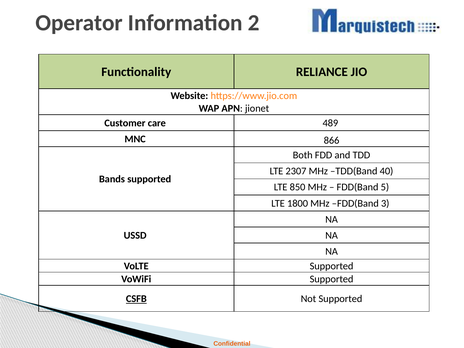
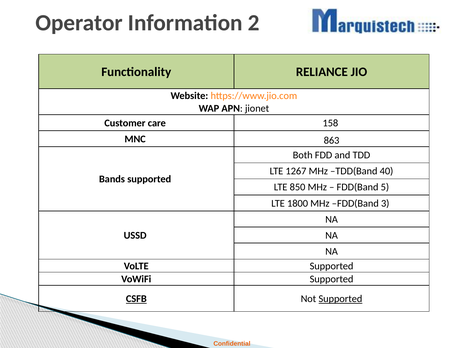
489: 489 -> 158
866: 866 -> 863
2307: 2307 -> 1267
Supported at (340, 299) underline: none -> present
